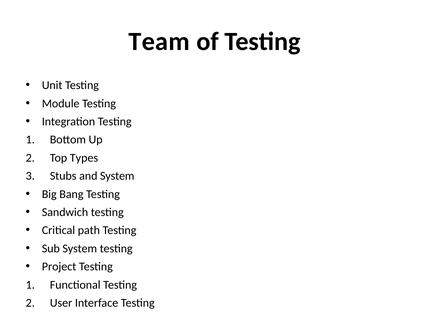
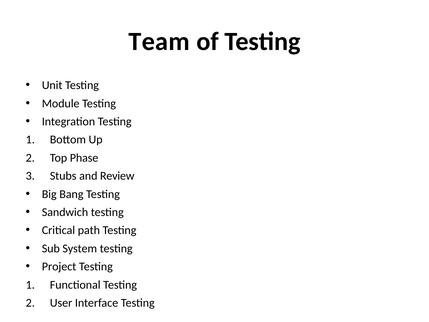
Types: Types -> Phase
and System: System -> Review
